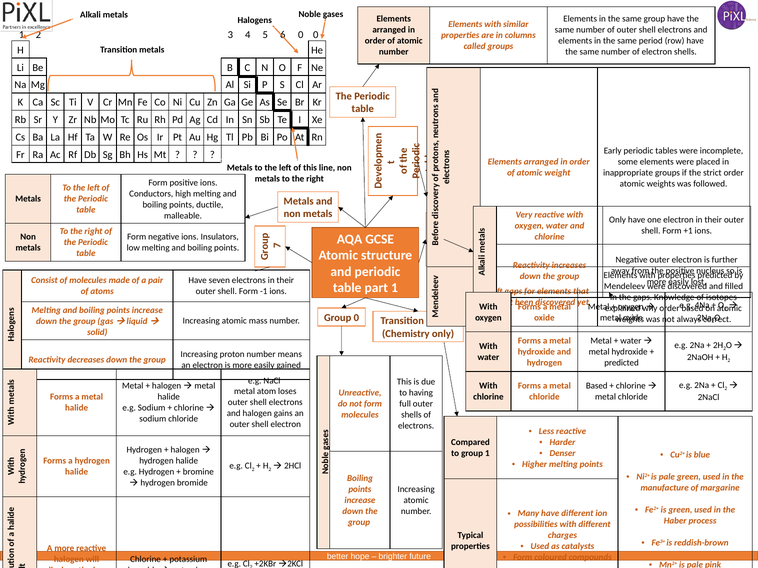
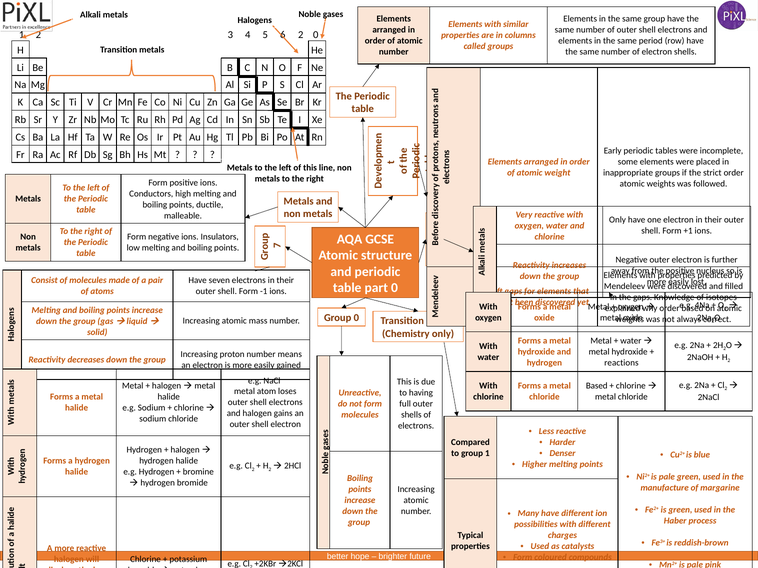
6 0: 0 -> 2
part 1: 1 -> 0
predicted at (622, 363): predicted -> reactions
